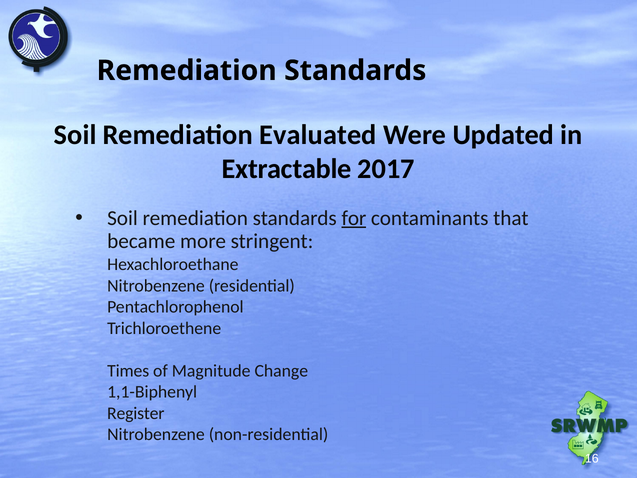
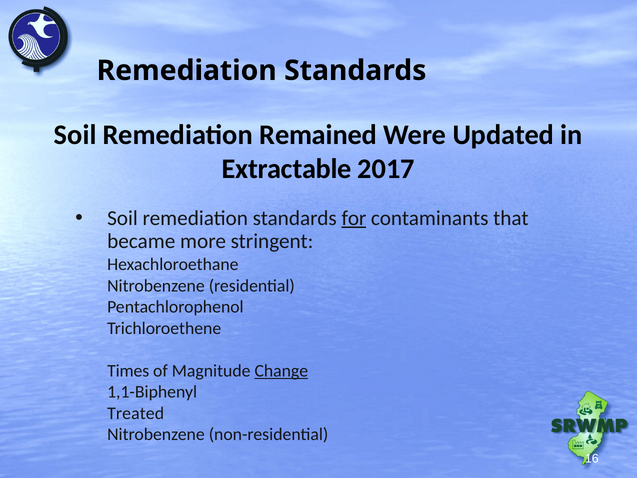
Evaluated: Evaluated -> Remained
Change underline: none -> present
Register: Register -> Treated
